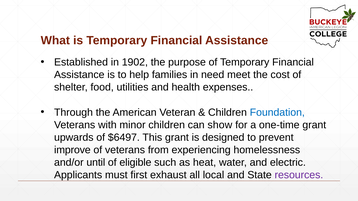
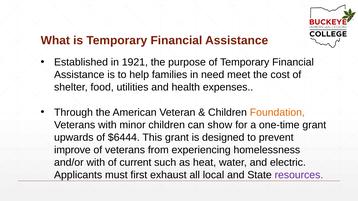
1902: 1902 -> 1921
Foundation colour: blue -> orange
$6497: $6497 -> $6444
and/or until: until -> with
eligible: eligible -> current
